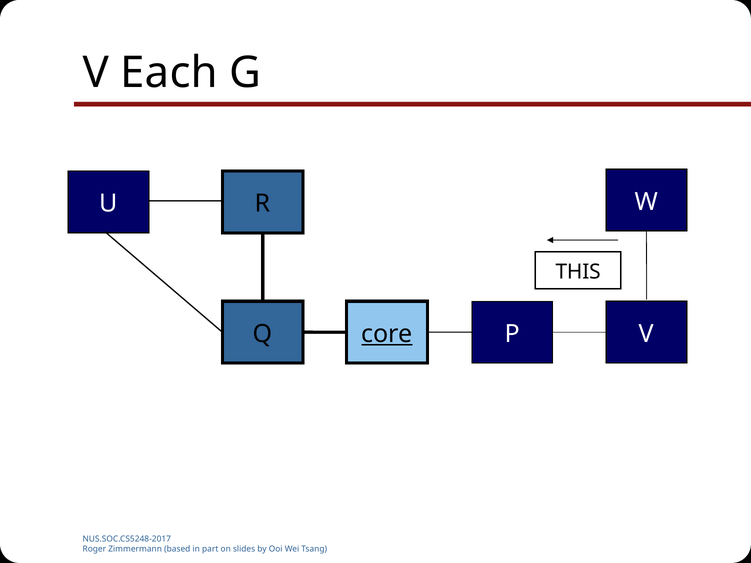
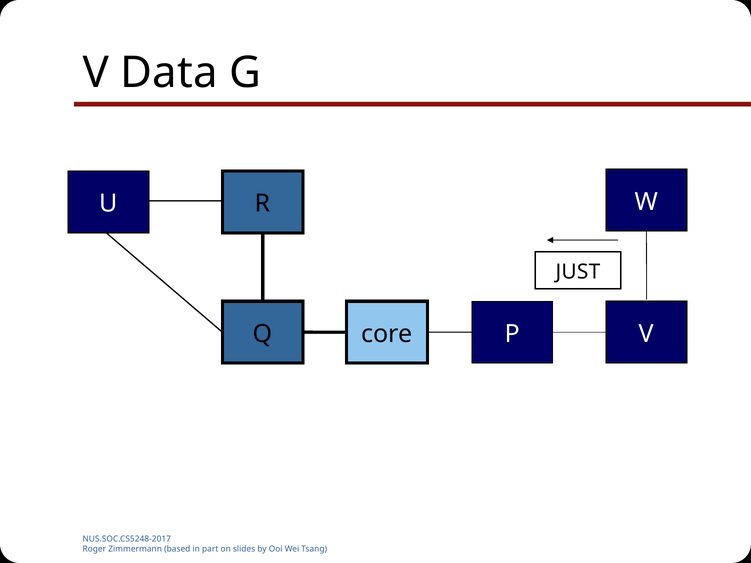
Each: Each -> Data
THIS: THIS -> JUST
core underline: present -> none
